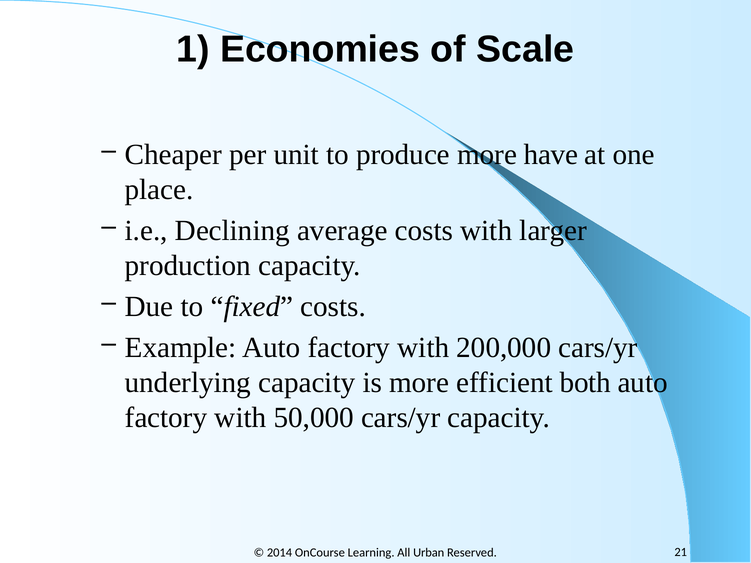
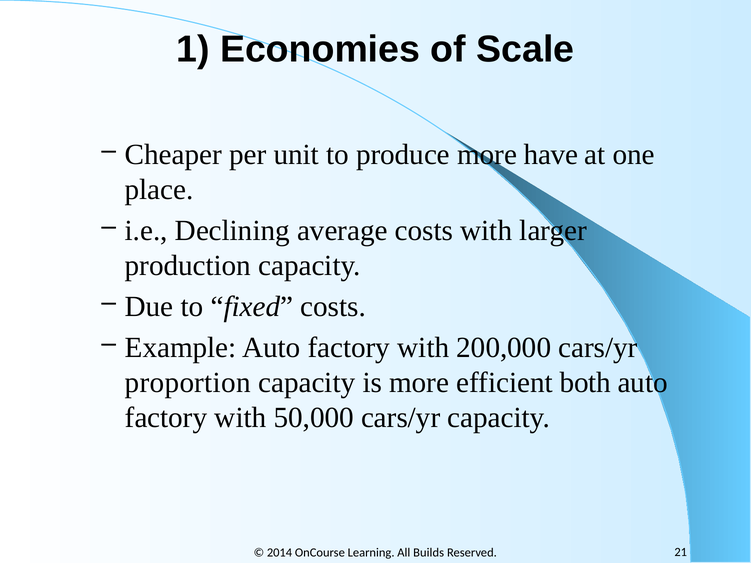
underlying: underlying -> proportion
Urban: Urban -> Builds
